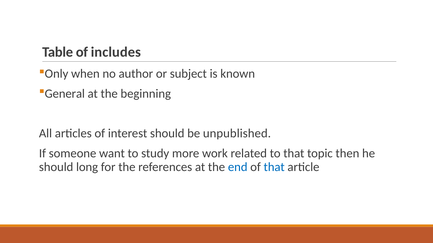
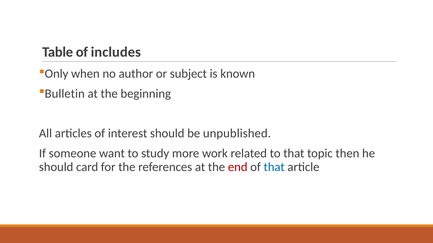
General: General -> Bulletin
long: long -> card
end colour: blue -> red
